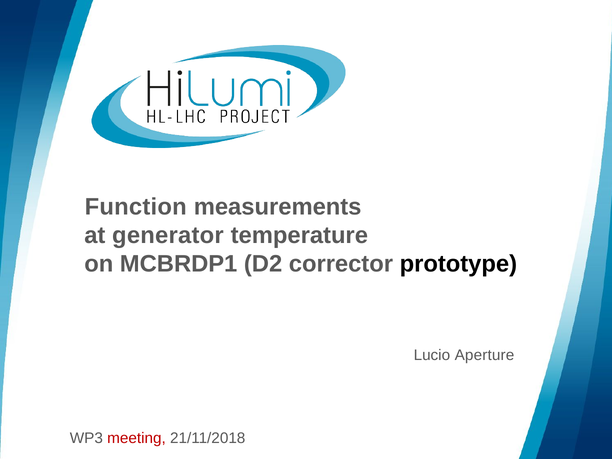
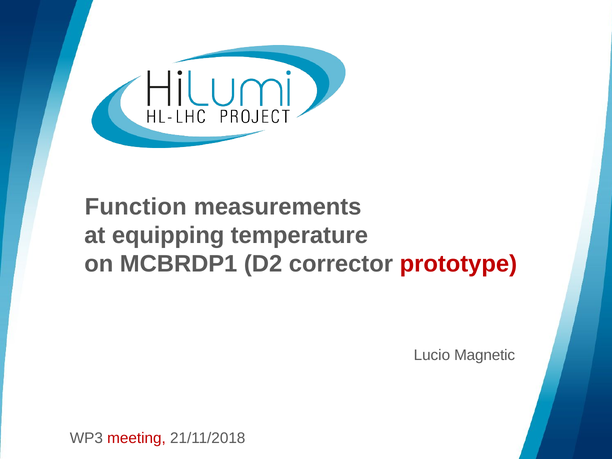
generator: generator -> equipping
prototype colour: black -> red
Aperture: Aperture -> Magnetic
